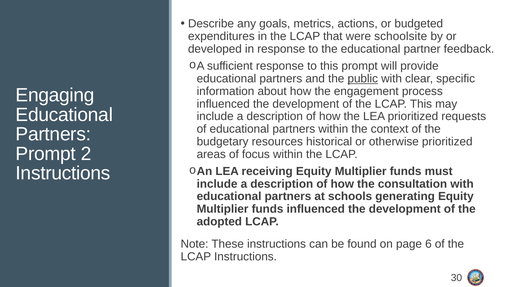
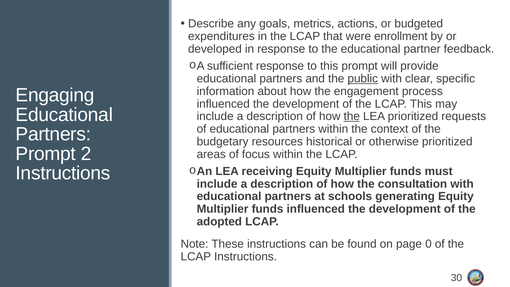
schoolsite: schoolsite -> enrollment
the at (352, 116) underline: none -> present
6: 6 -> 0
